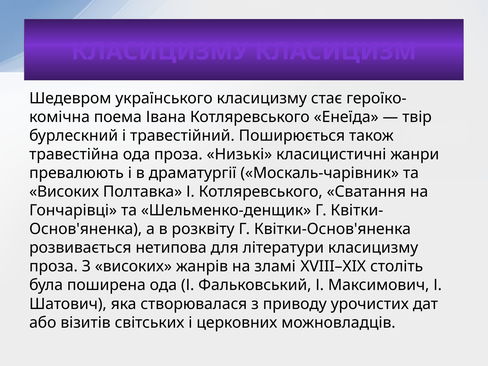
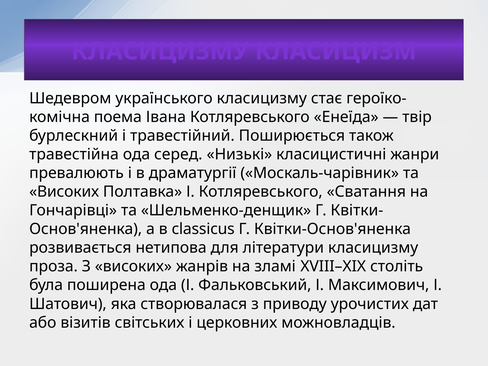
ода проза: проза -> серед
розквіту: розквіту -> classicus
